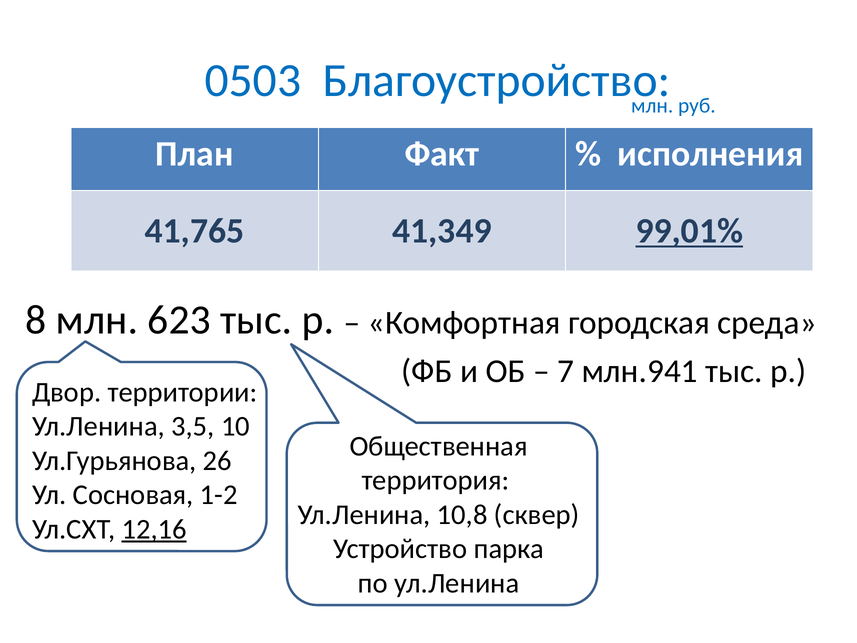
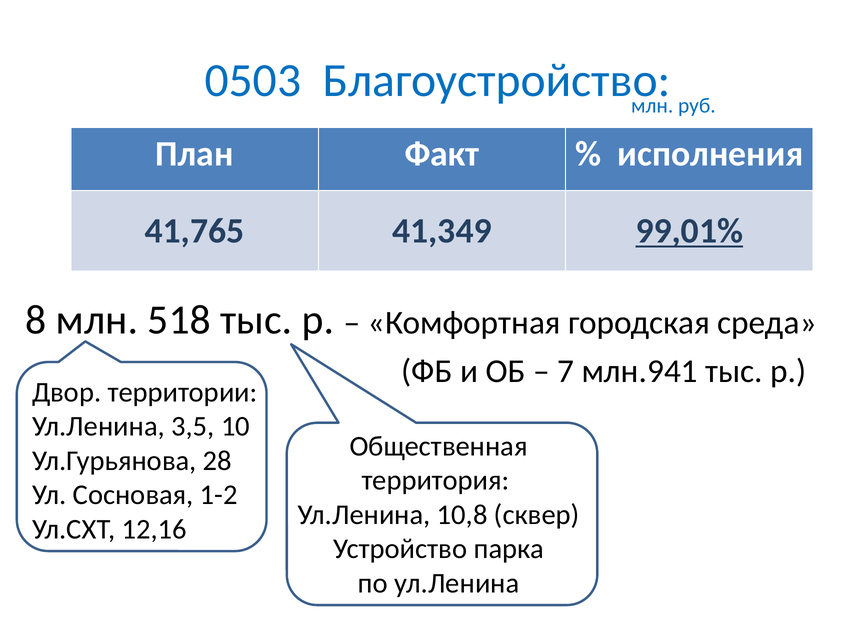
623: 623 -> 518
26: 26 -> 28
12,16 underline: present -> none
